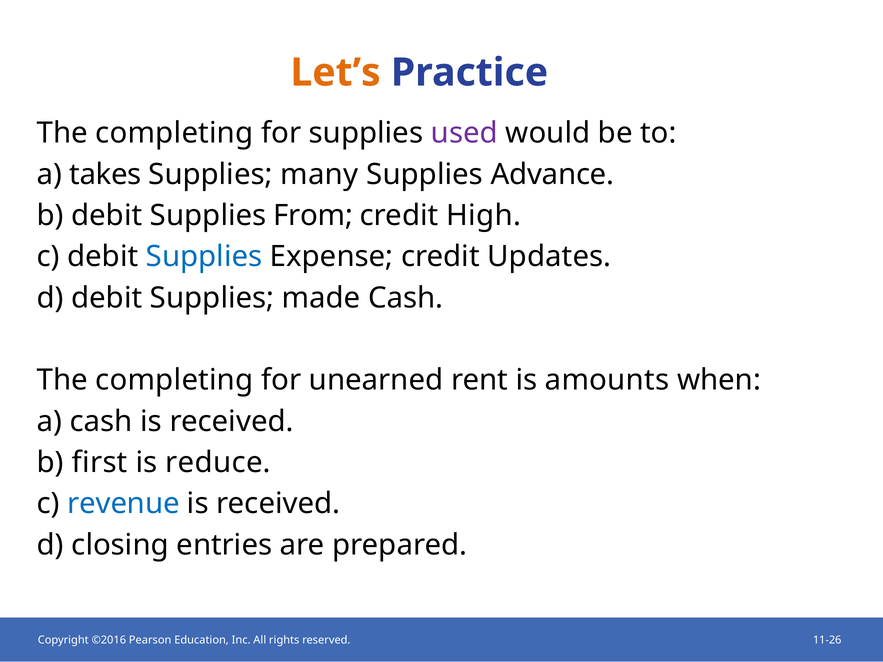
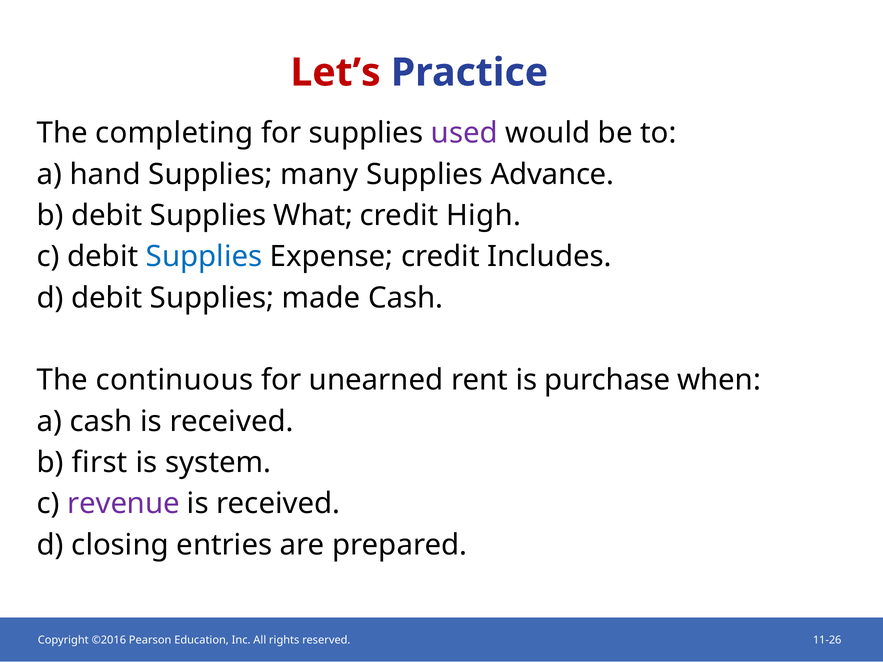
Let’s colour: orange -> red
takes: takes -> hand
From: From -> What
Updates: Updates -> Includes
completing at (174, 380): completing -> continuous
amounts: amounts -> purchase
reduce: reduce -> system
revenue colour: blue -> purple
